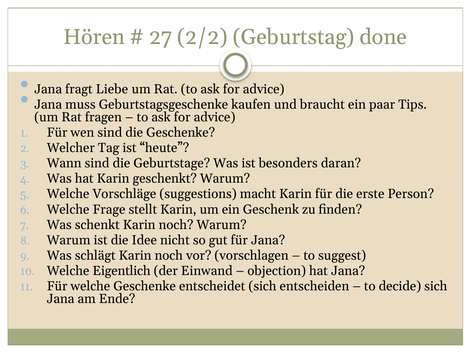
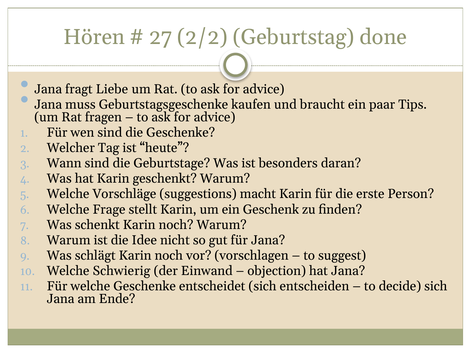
Eigentlich: Eigentlich -> Schwierig
